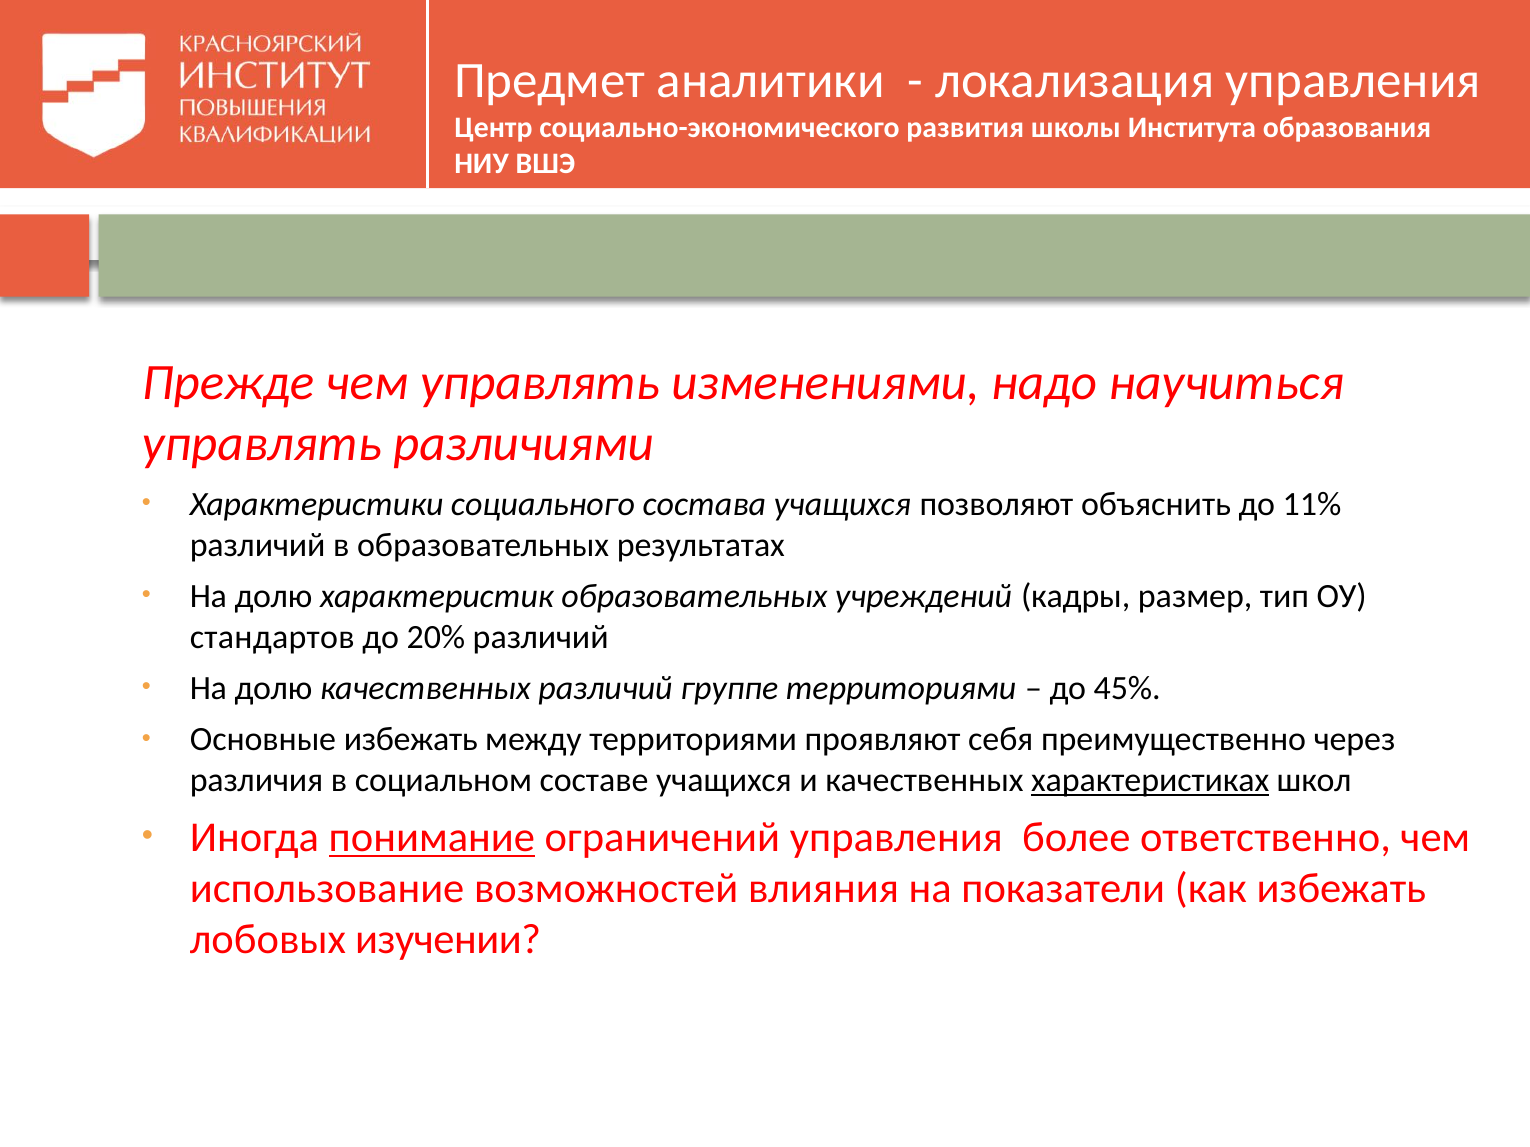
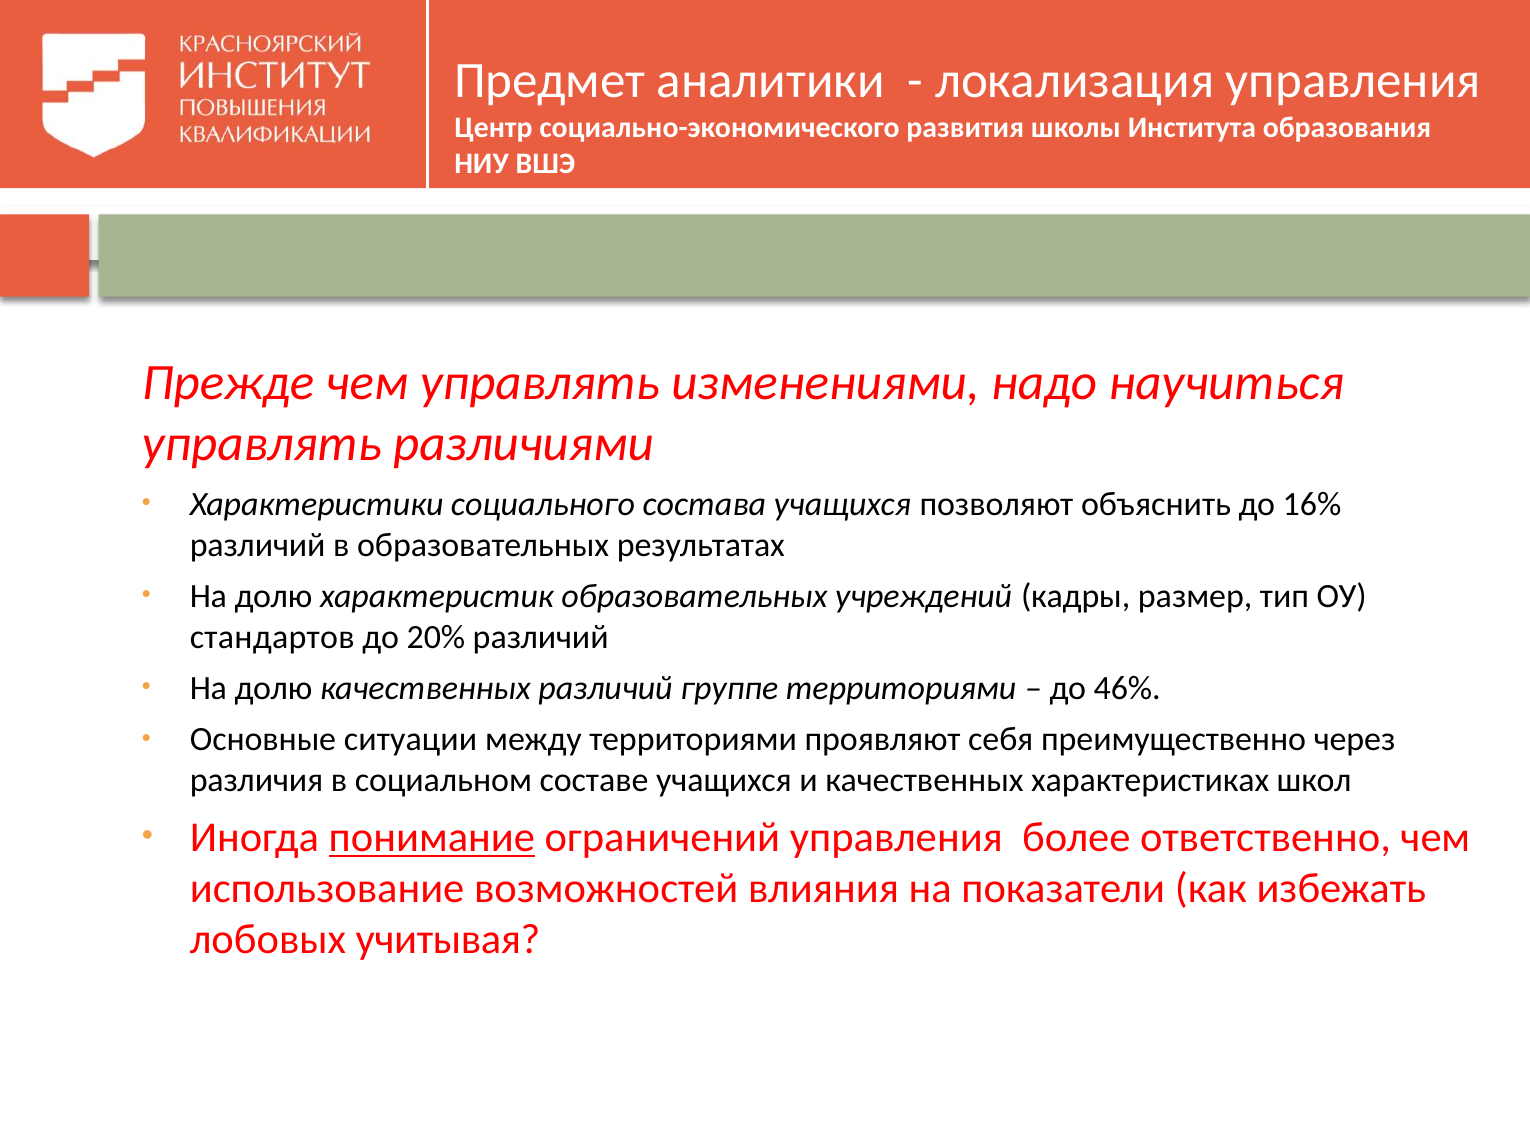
11%: 11% -> 16%
45%: 45% -> 46%
Основные избежать: избежать -> ситуации
характеристиках underline: present -> none
изучении: изучении -> учитывая
